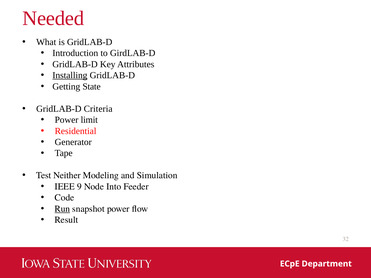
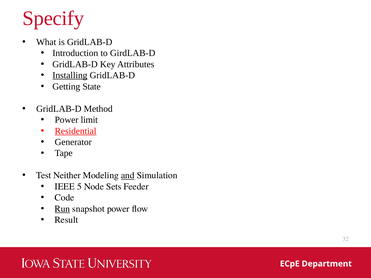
Needed: Needed -> Specify
Criteria: Criteria -> Method
Residential underline: none -> present
and underline: none -> present
9: 9 -> 5
Into: Into -> Sets
